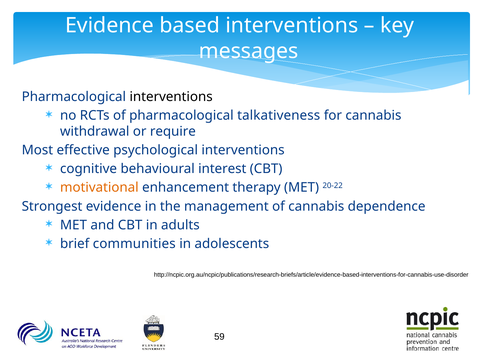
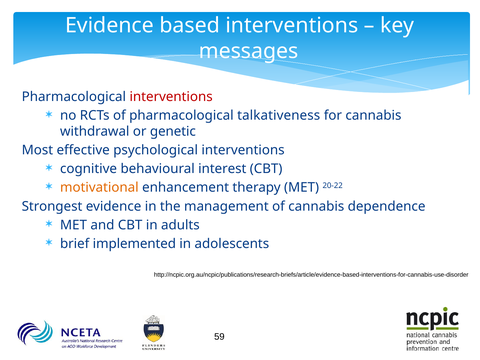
interventions at (171, 97) colour: black -> red
require: require -> genetic
communities: communities -> implemented
